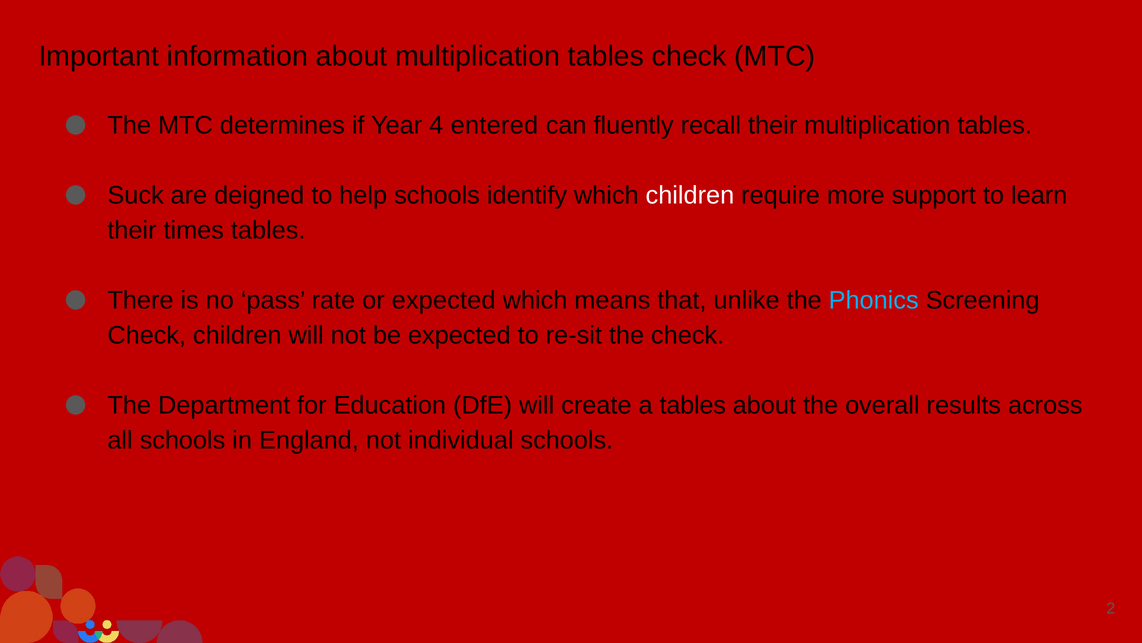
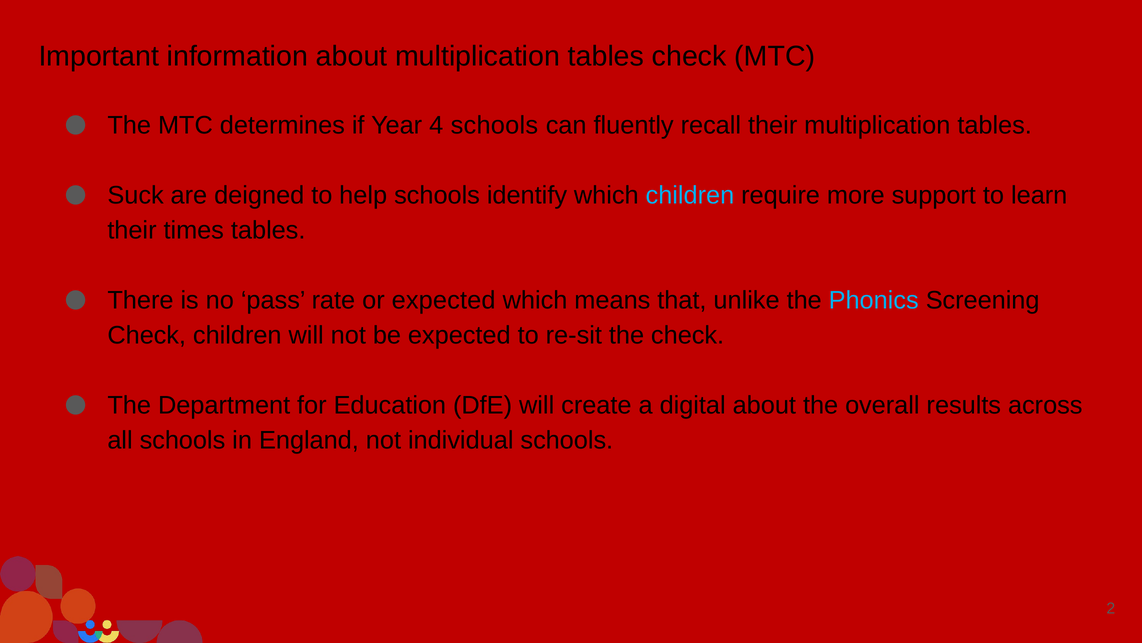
4 entered: entered -> schools
children at (690, 195) colour: white -> light blue
a tables: tables -> digital
